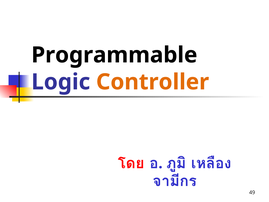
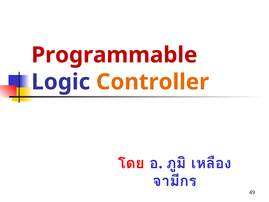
Programmable colour: black -> red
